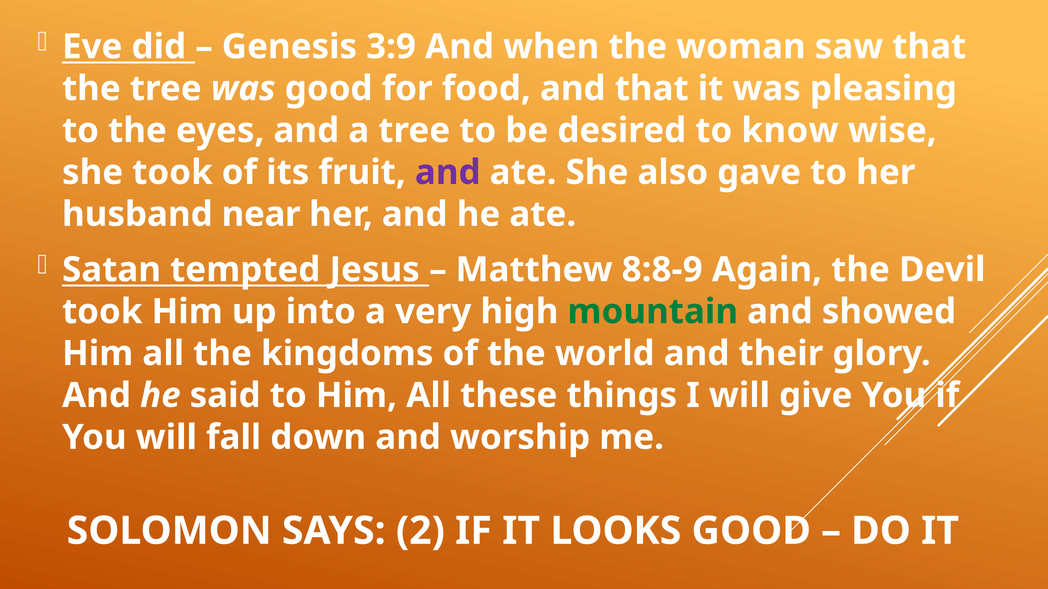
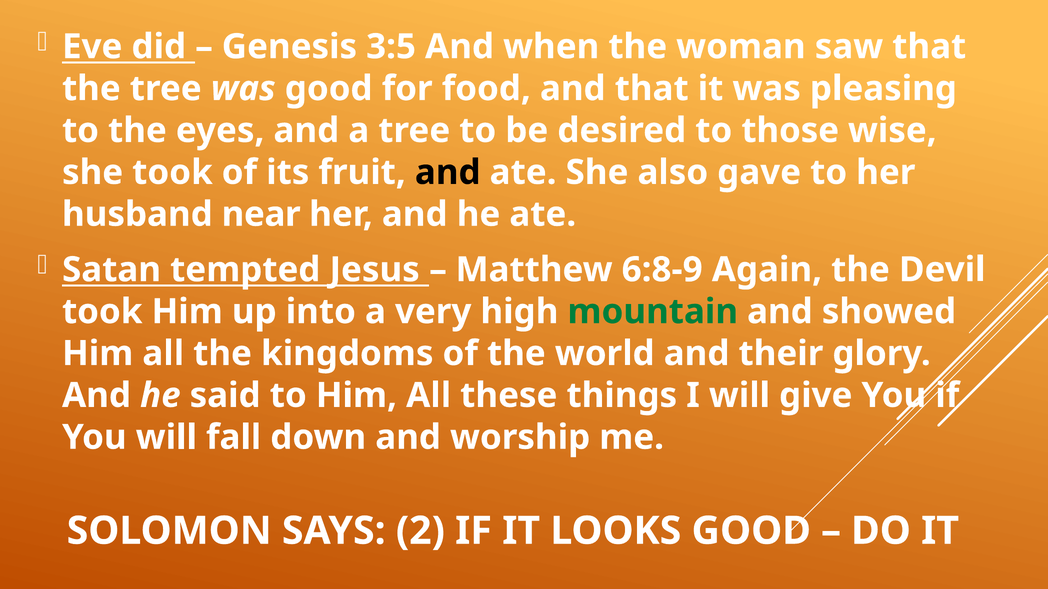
3:9: 3:9 -> 3:5
know: know -> those
and at (448, 173) colour: purple -> black
8:8-9: 8:8-9 -> 6:8-9
